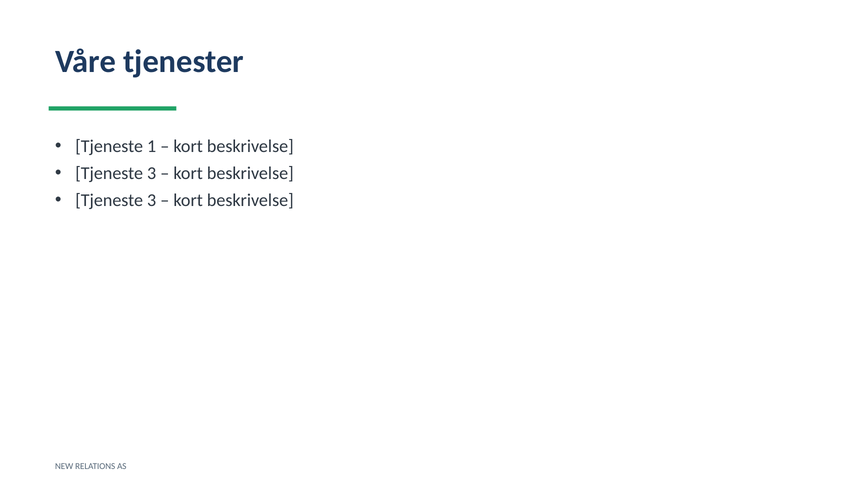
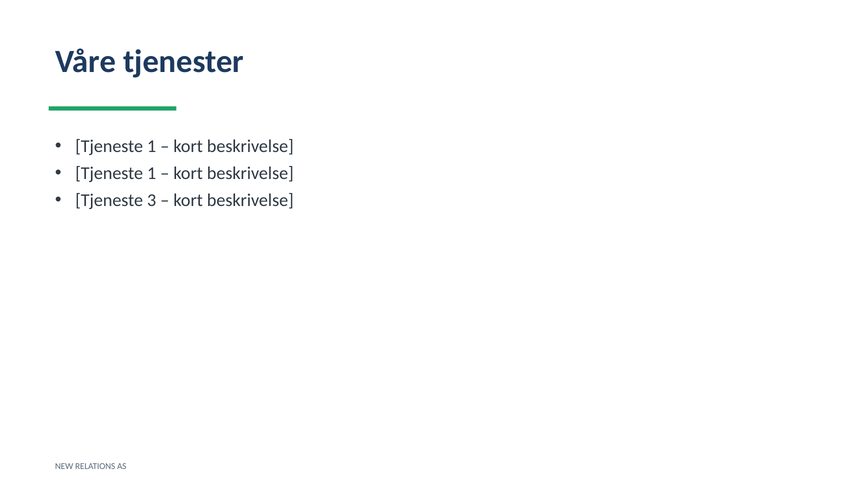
3 at (152, 174): 3 -> 1
